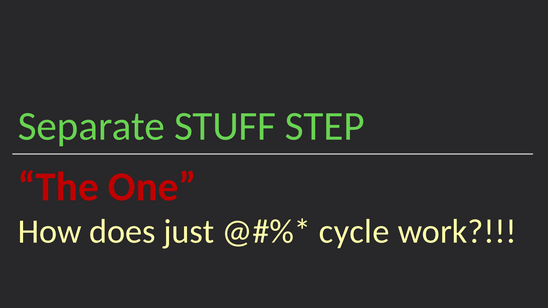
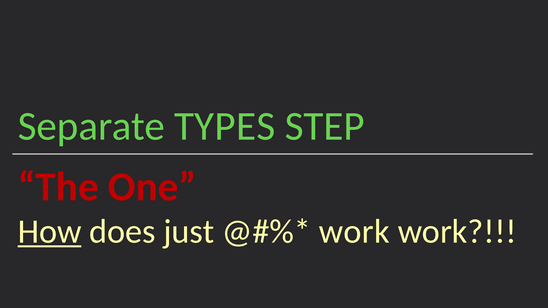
STUFF: STUFF -> TYPES
How underline: none -> present
cycle at (354, 232): cycle -> work
